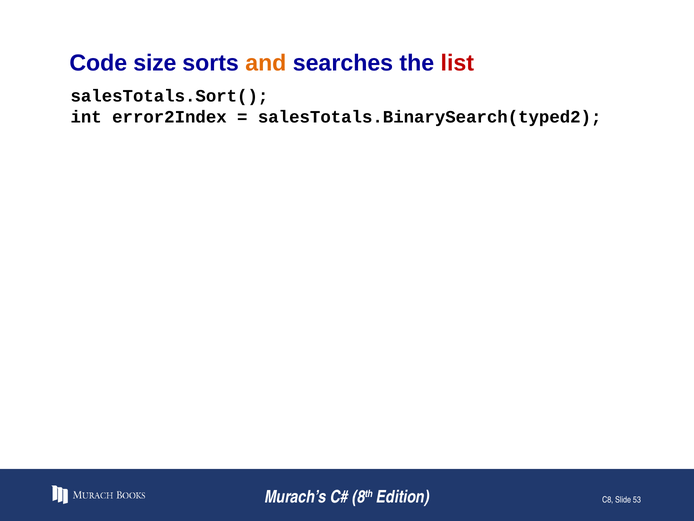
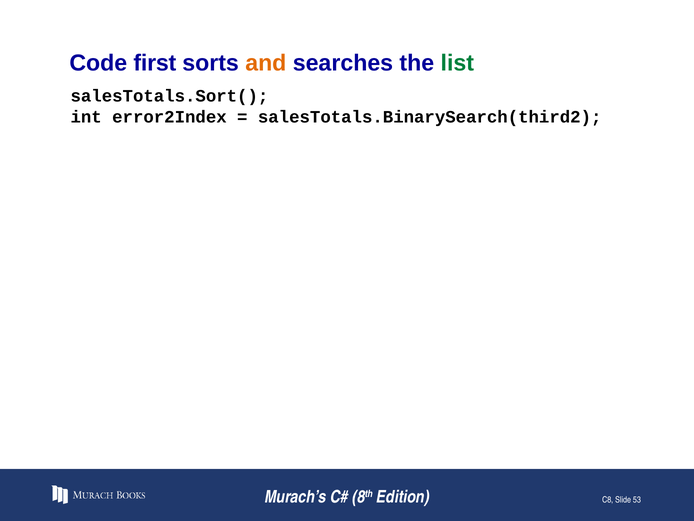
size: size -> first
list colour: red -> green
salesTotals.BinarySearch(typed2: salesTotals.BinarySearch(typed2 -> salesTotals.BinarySearch(third2
